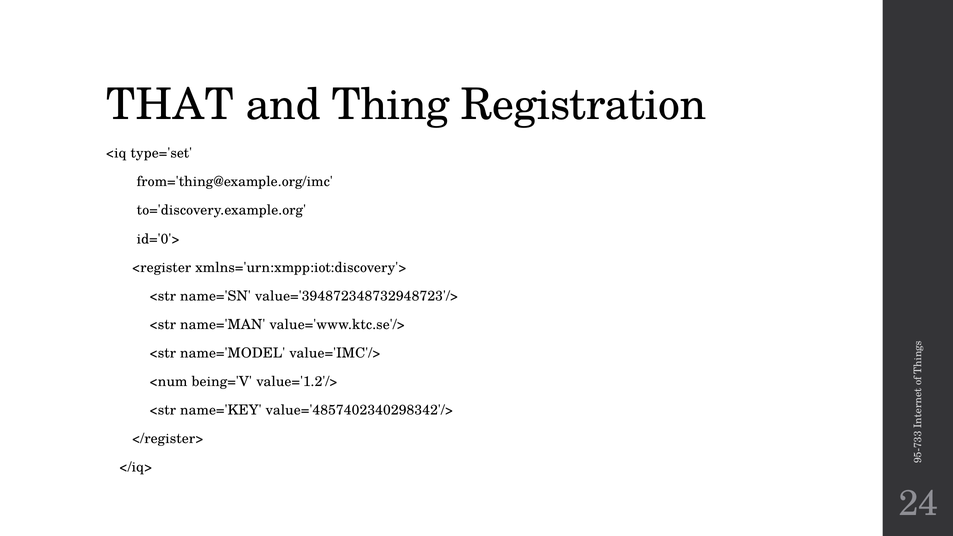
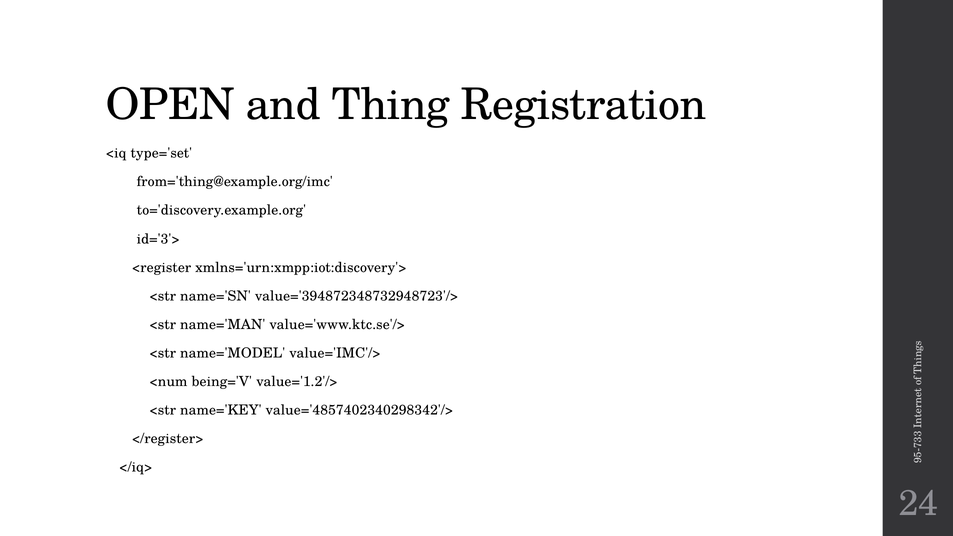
THAT: THAT -> OPEN
id='0'>: id='0'> -> id='3'>
